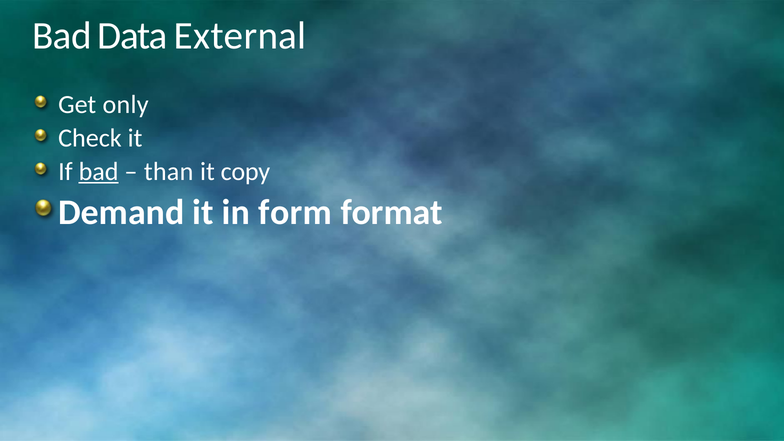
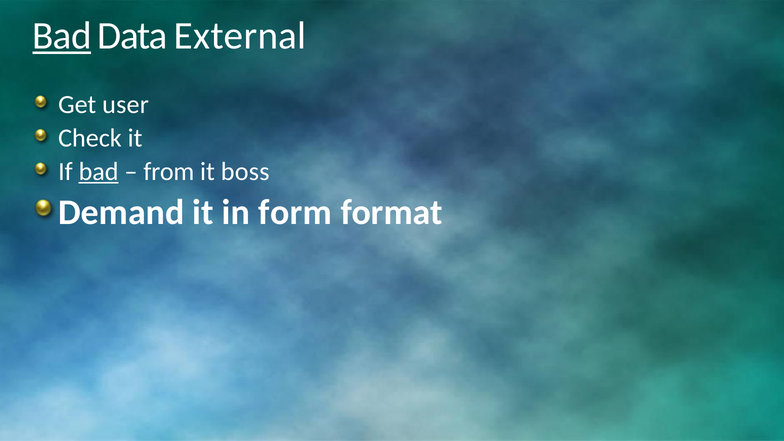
Bad at (62, 36) underline: none -> present
only: only -> user
than: than -> from
copy: copy -> boss
